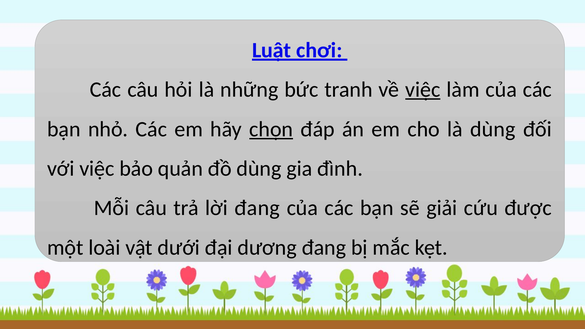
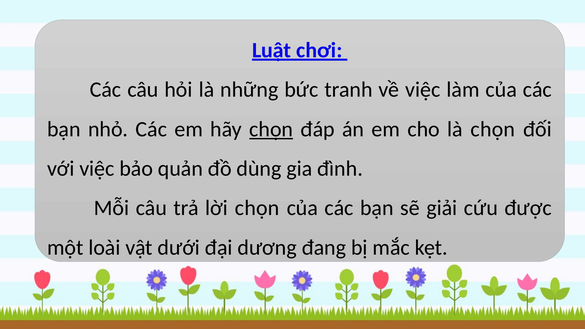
việc at (423, 90) underline: present -> none
là dùng: dùng -> chọn
lời đang: đang -> chọn
